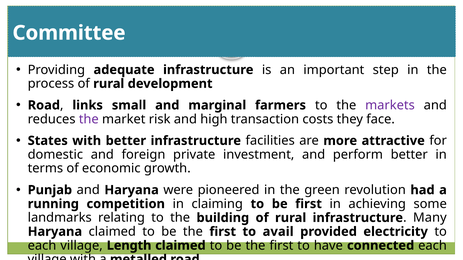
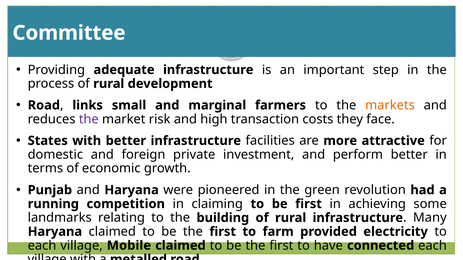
markets colour: purple -> orange
avail: avail -> farm
Length: Length -> Mobile
